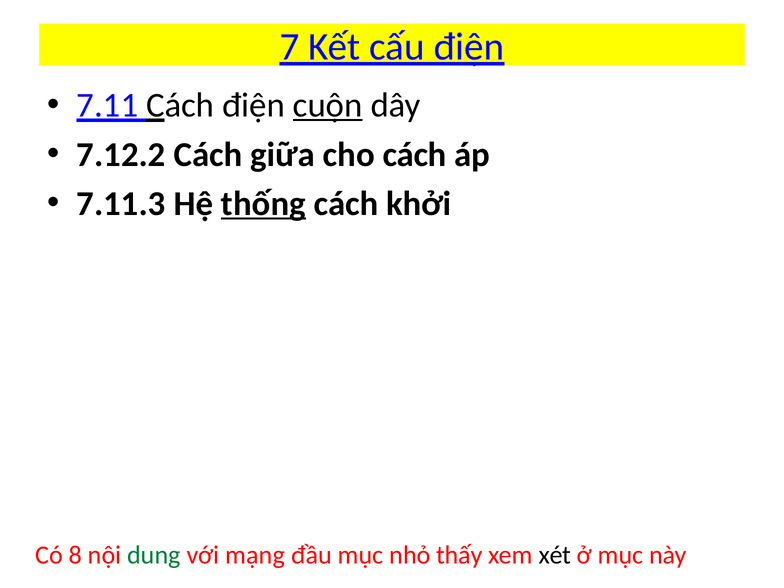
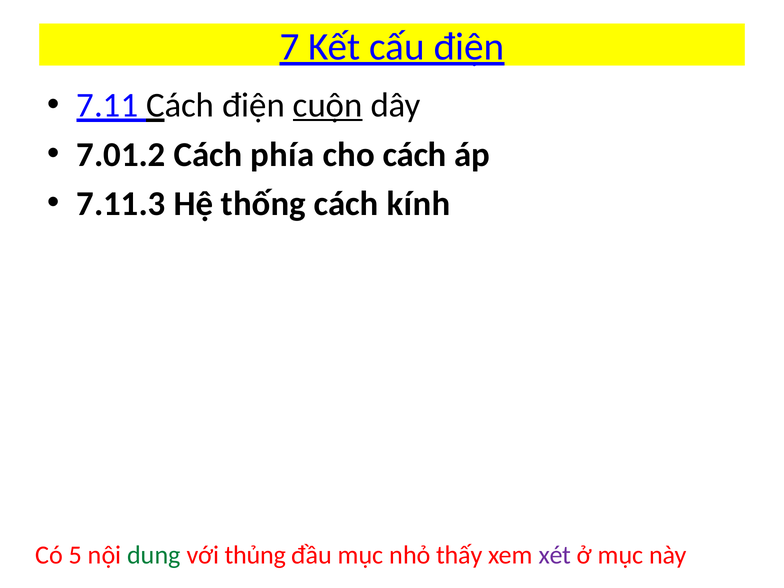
7.12.2: 7.12.2 -> 7.01.2
giữa: giữa -> phía
thống underline: present -> none
khởi: khởi -> kính
8: 8 -> 5
mạng: mạng -> thủng
xét colour: black -> purple
